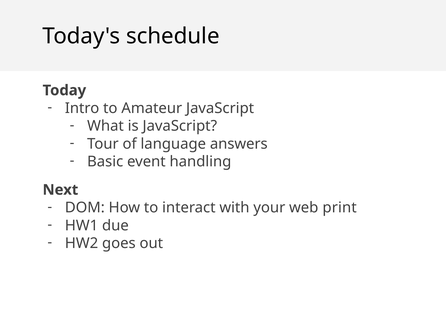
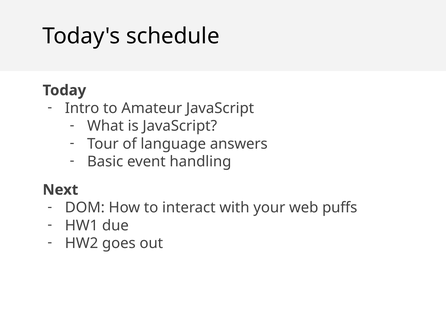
print: print -> puffs
